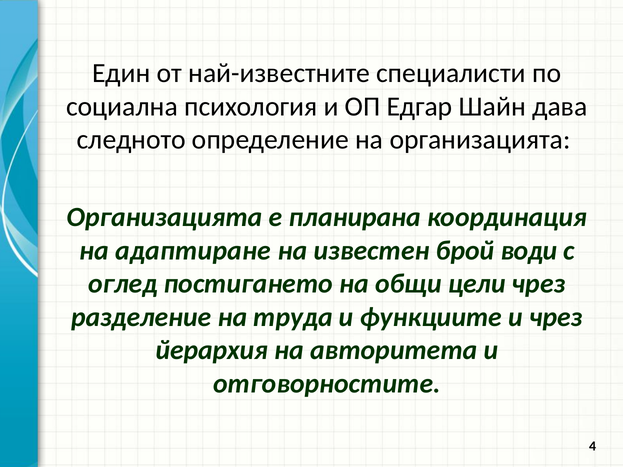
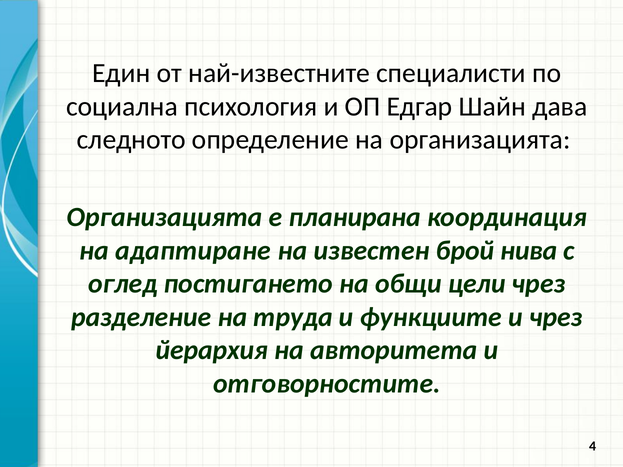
води: води -> нива
